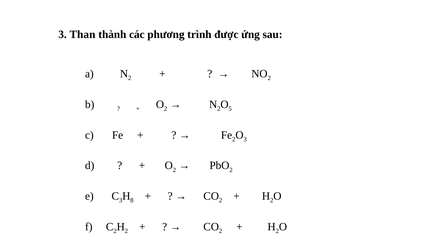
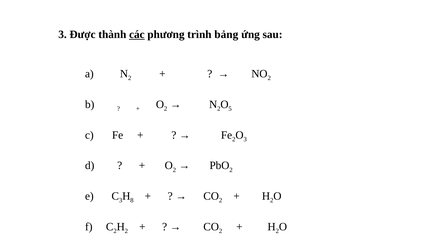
Than: Than -> Được
các underline: none -> present
được: được -> bảng
